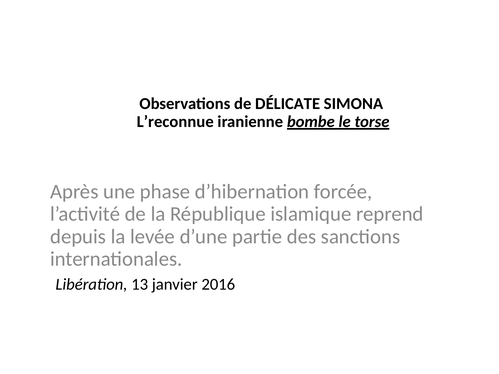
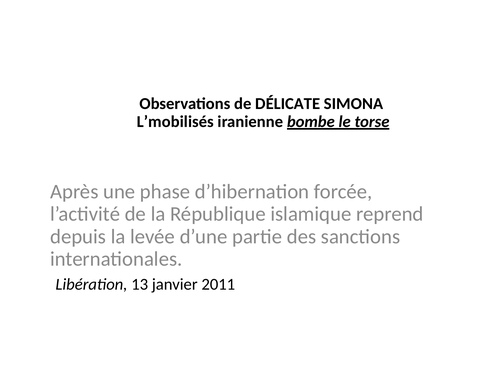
L’reconnue: L’reconnue -> L’mobilisés
2016: 2016 -> 2011
